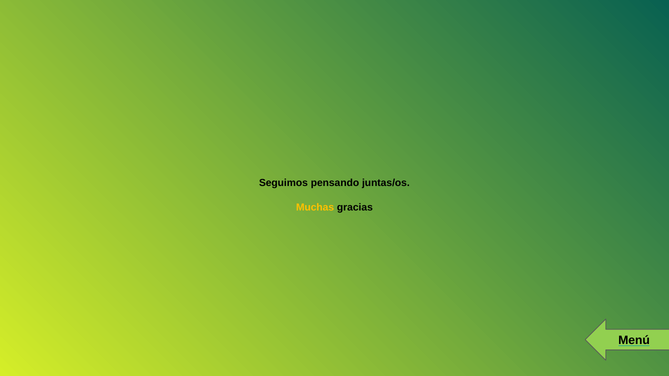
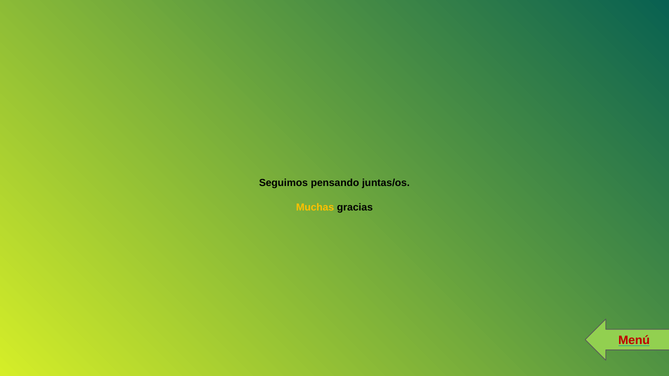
Menú colour: black -> red
